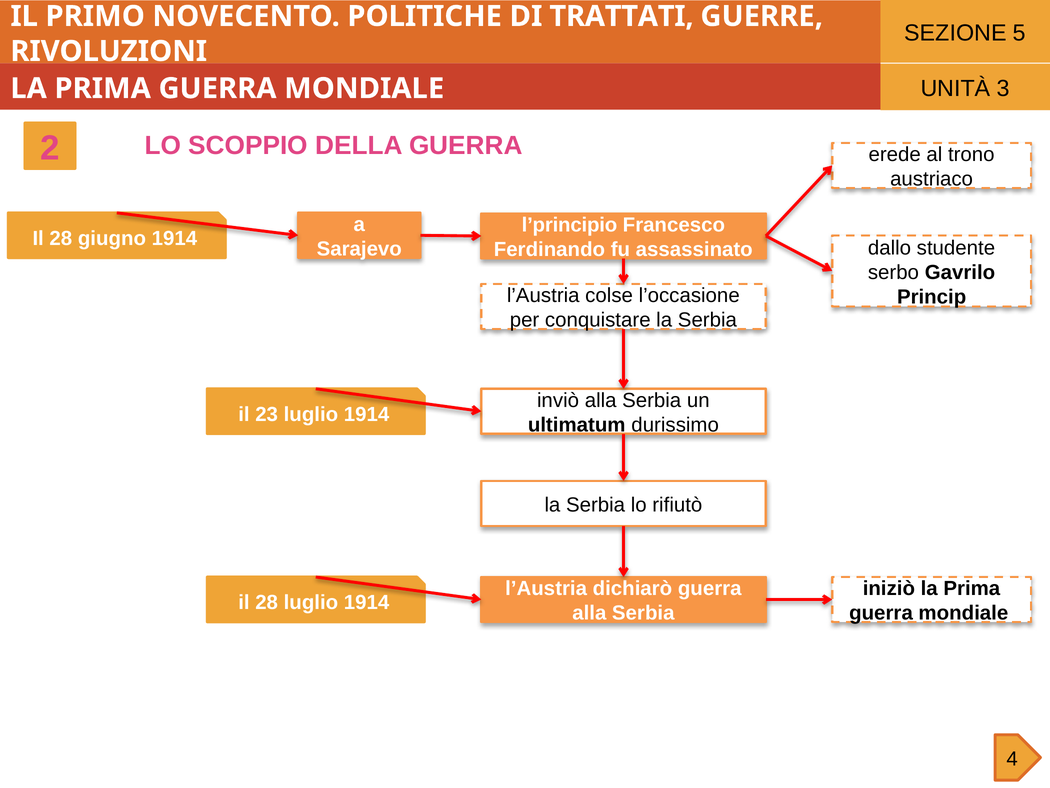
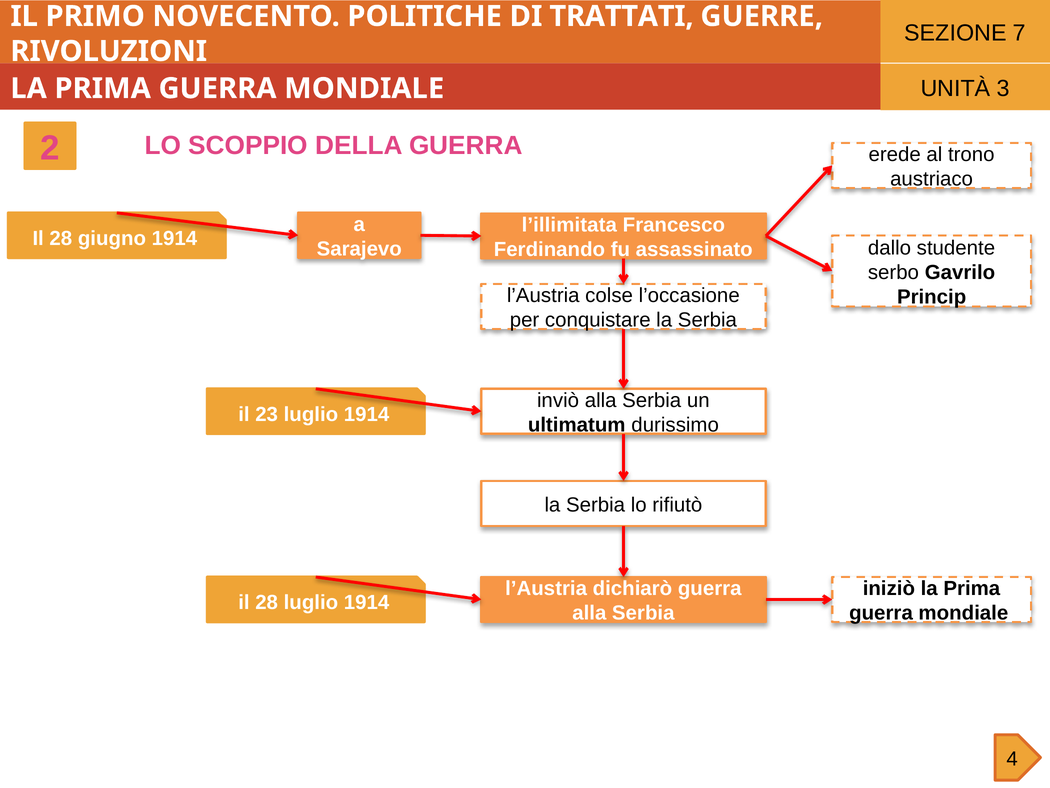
5: 5 -> 7
l’principio: l’principio -> l’illimitata
